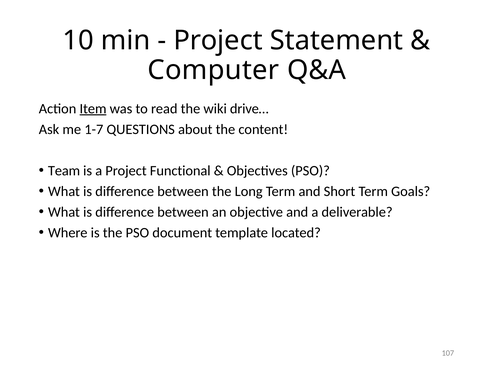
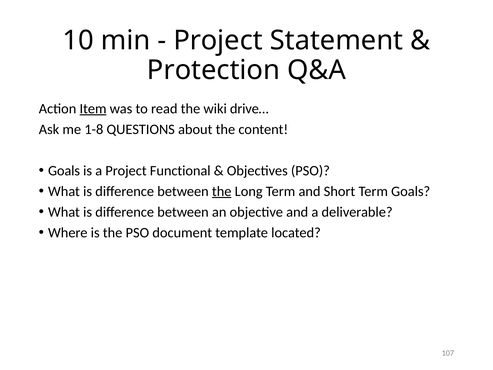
Computer: Computer -> Protection
1-7: 1-7 -> 1-8
Team at (64, 171): Team -> Goals
the at (222, 191) underline: none -> present
